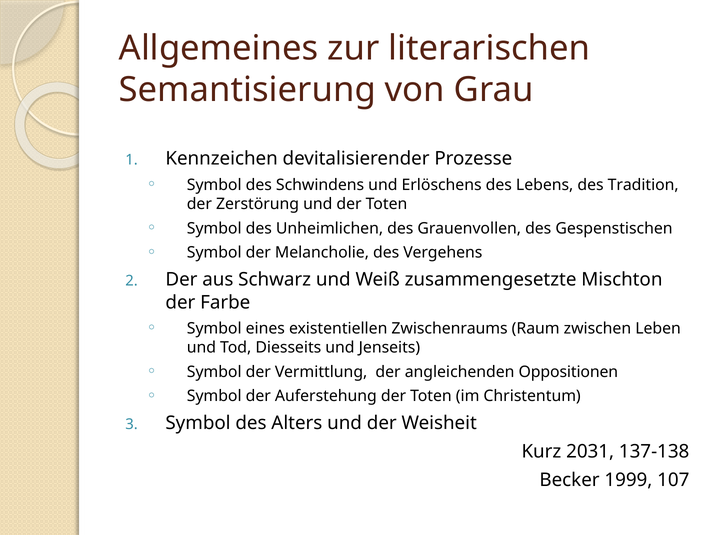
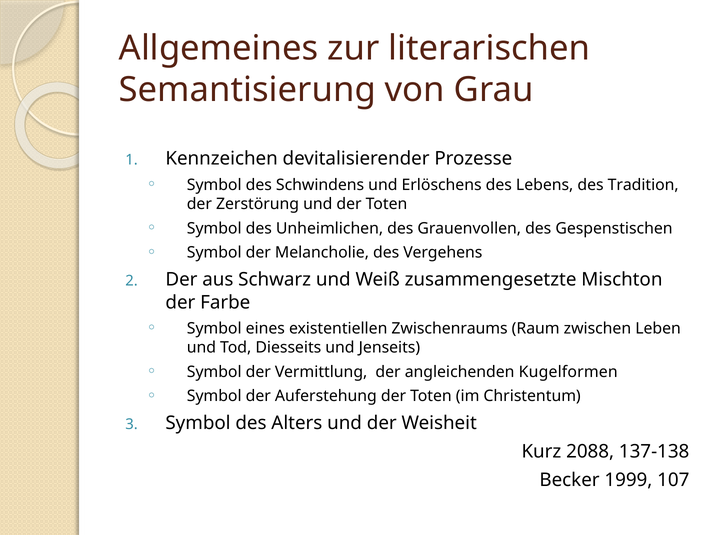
Oppositionen: Oppositionen -> Kugelformen
2031: 2031 -> 2088
